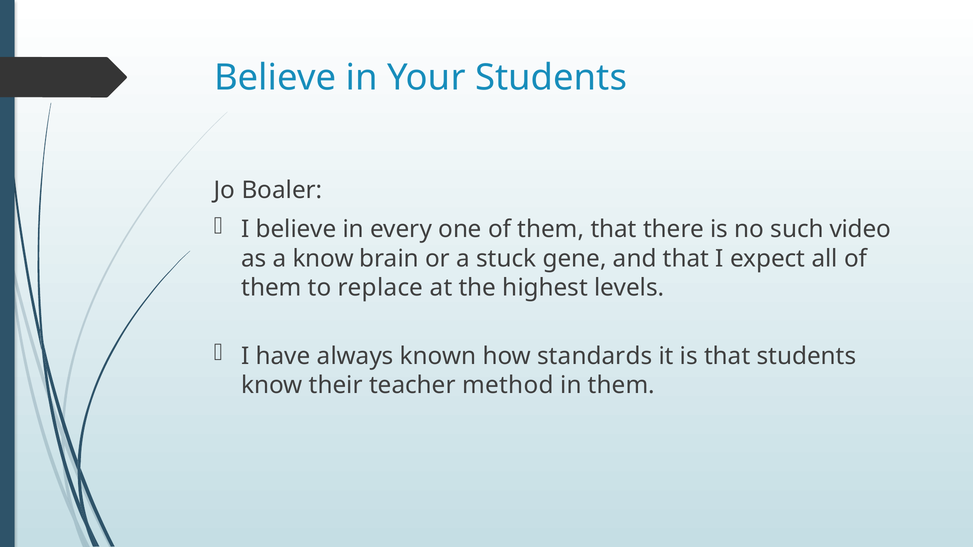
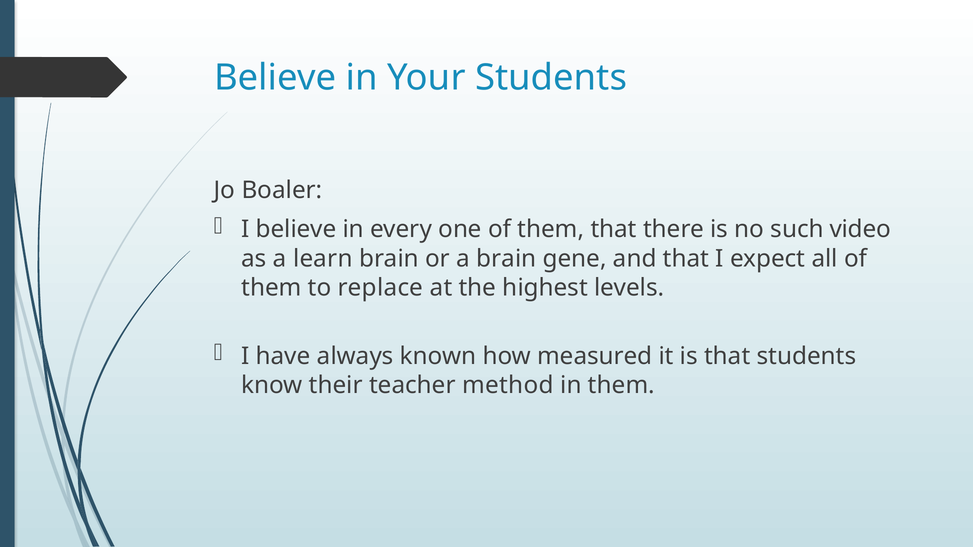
a know: know -> learn
a stuck: stuck -> brain
standards: standards -> measured
